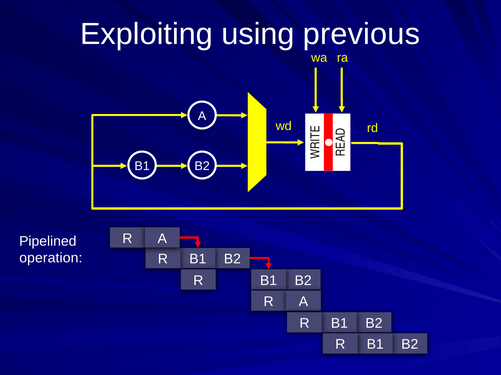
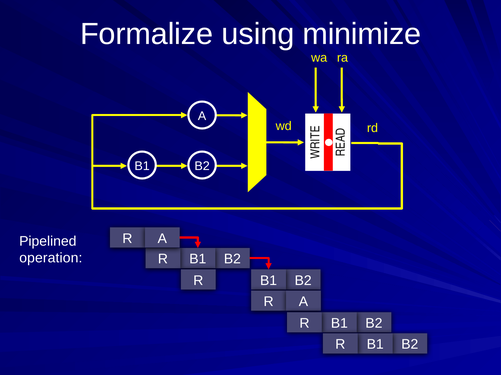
Exploiting: Exploiting -> Formalize
previous: previous -> minimize
